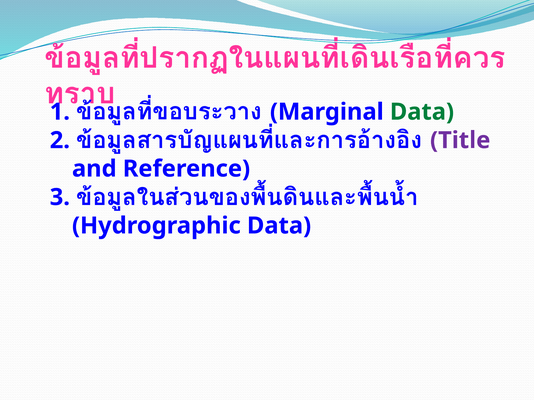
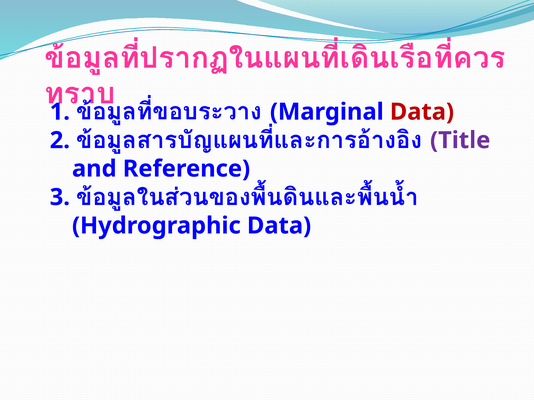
Data at (422, 112) colour: green -> red
